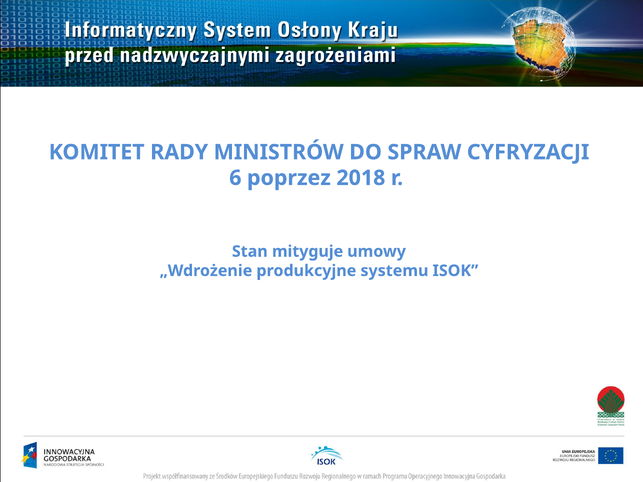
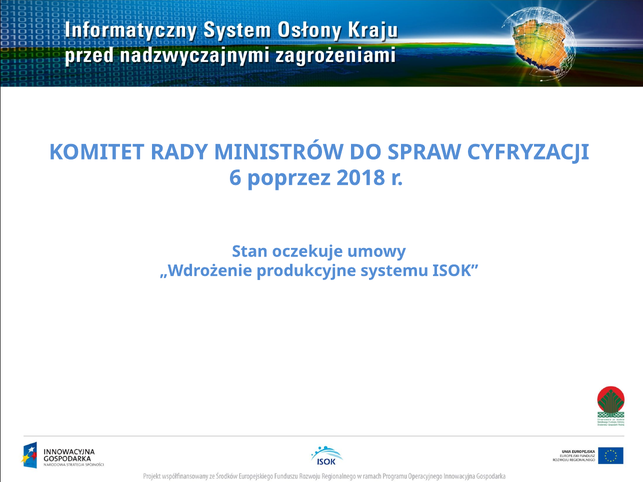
mityguje: mityguje -> oczekuje
